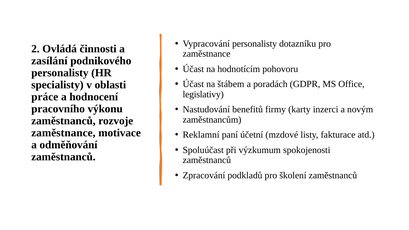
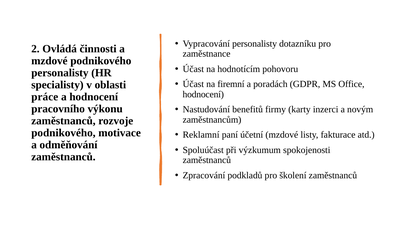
zasílání at (49, 61): zasílání -> mzdové
štábem: štábem -> firemní
legislativy at (203, 94): legislativy -> hodnocení
zaměstnance at (63, 133): zaměstnance -> podnikového
